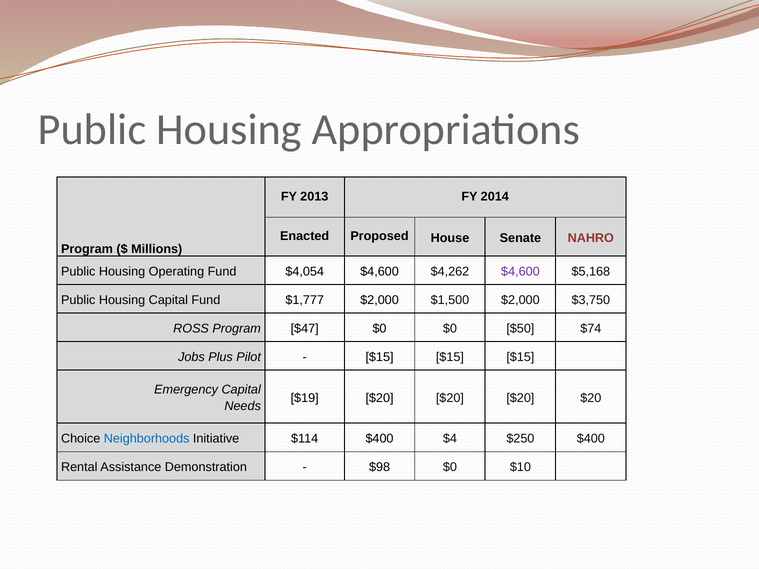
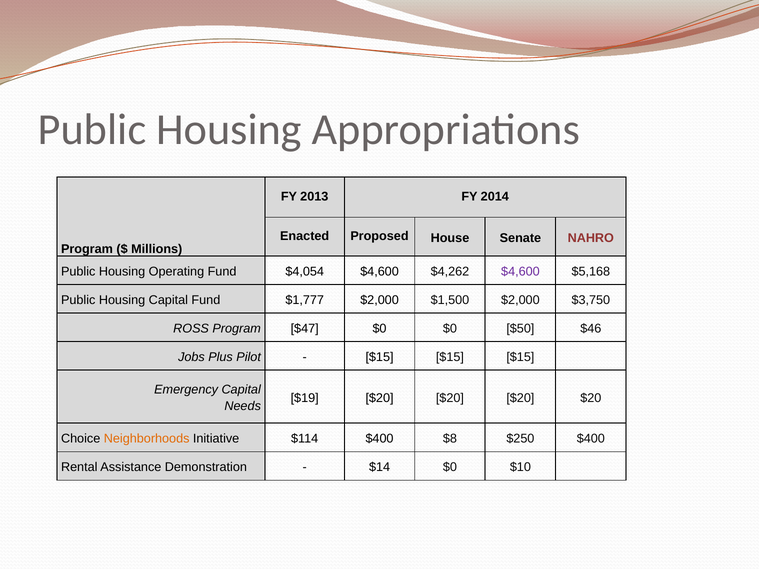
$74: $74 -> $46
Neighborhoods colour: blue -> orange
$4: $4 -> $8
$98: $98 -> $14
